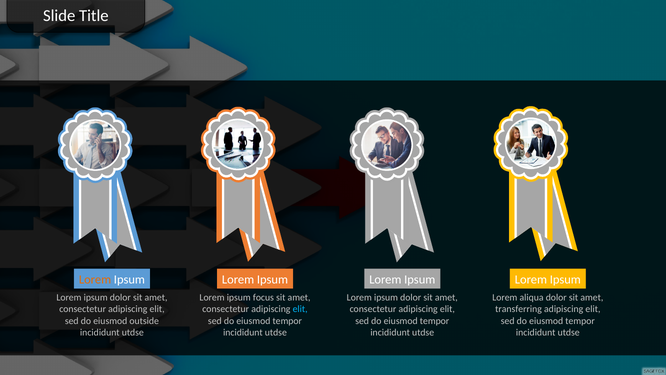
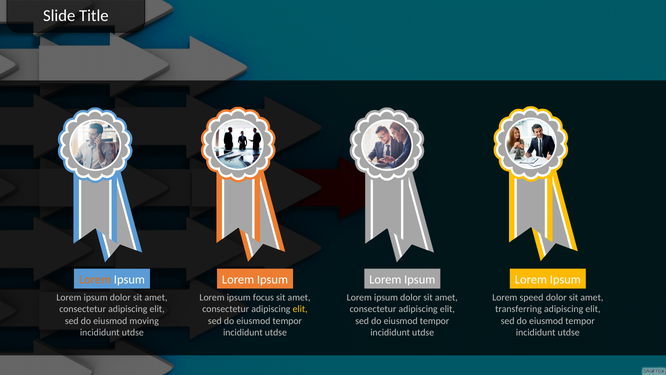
aliqua: aliqua -> speed
elit at (300, 309) colour: light blue -> yellow
outside: outside -> moving
